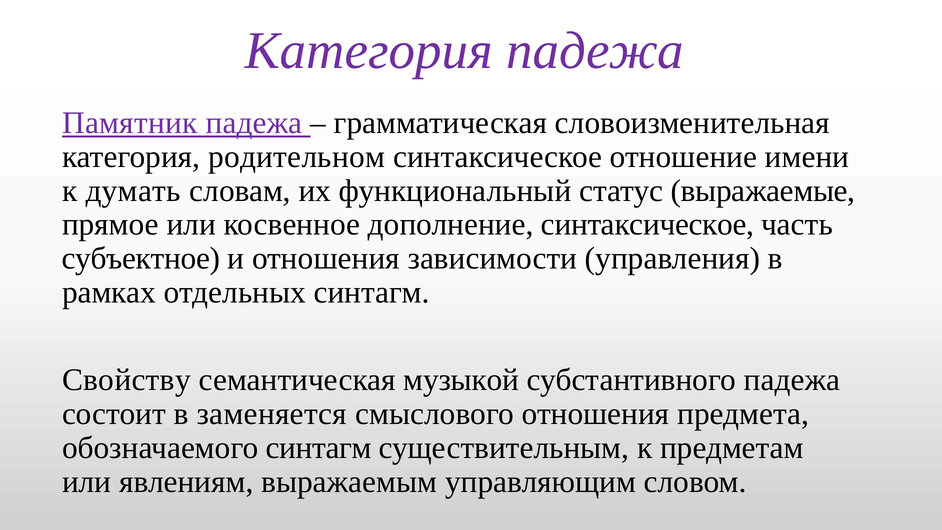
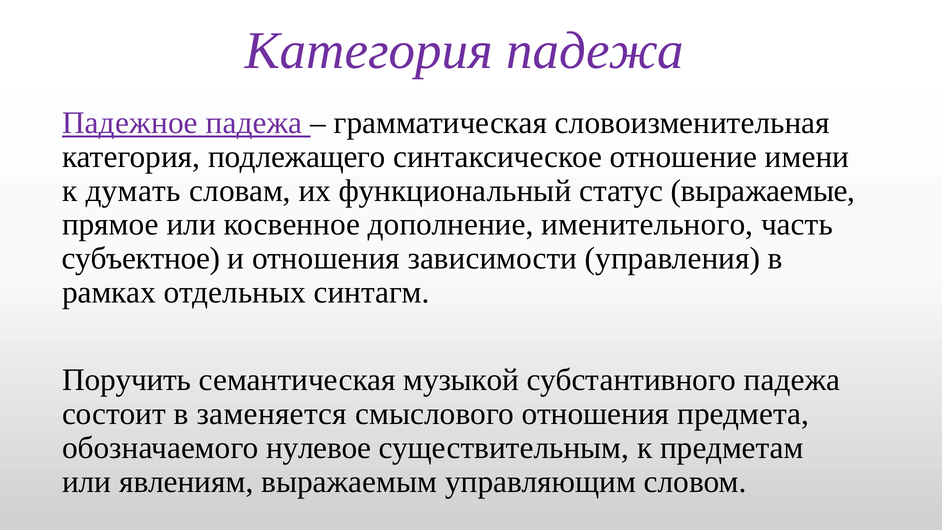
Памятник: Памятник -> Падежное
родительном: родительном -> подлежащего
дополнение синтаксическое: синтаксическое -> именительного
Свойству: Свойству -> Поручить
обозначаемого синтагм: синтагм -> нулевое
